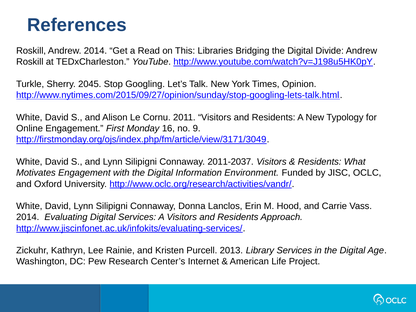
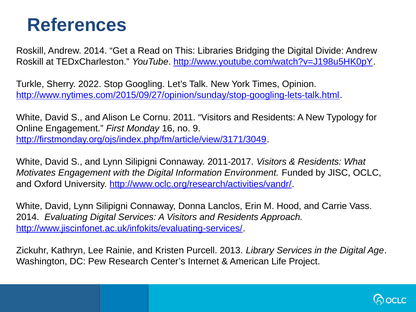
2045: 2045 -> 2022
2011-2037: 2011-2037 -> 2011-2017
